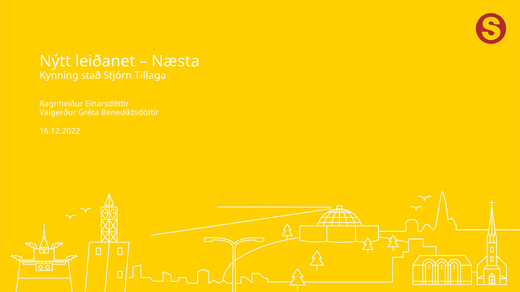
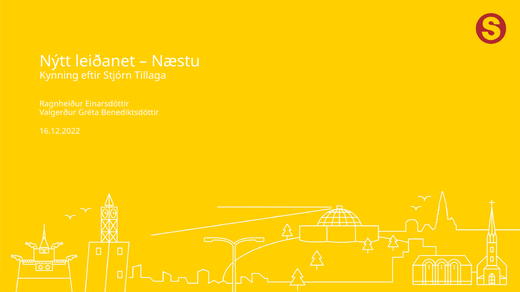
Næsta: Næsta -> Næstu
stað: stað -> eftir
